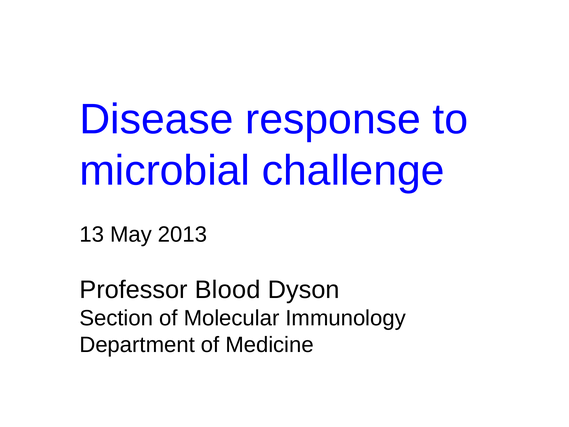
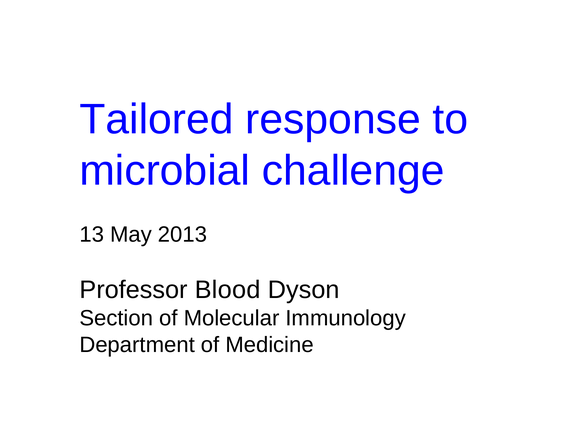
Disease: Disease -> Tailored
